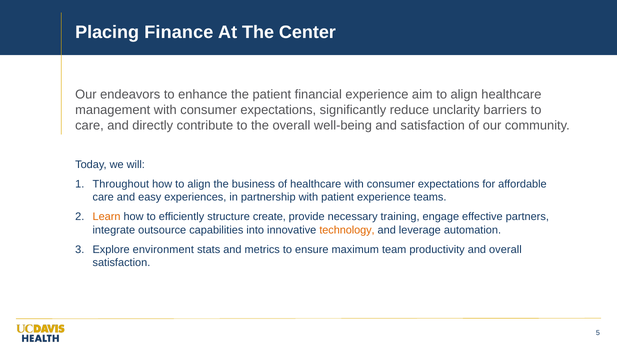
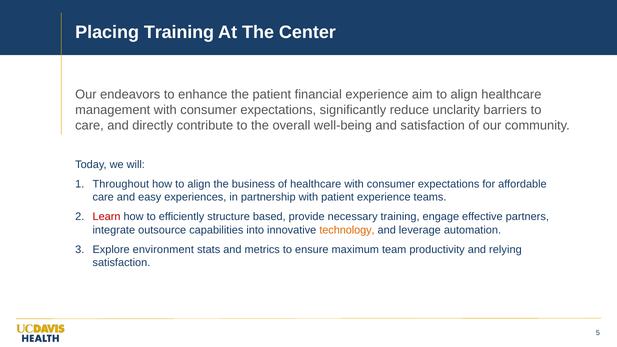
Placing Finance: Finance -> Training
Learn colour: orange -> red
create: create -> based
and overall: overall -> relying
